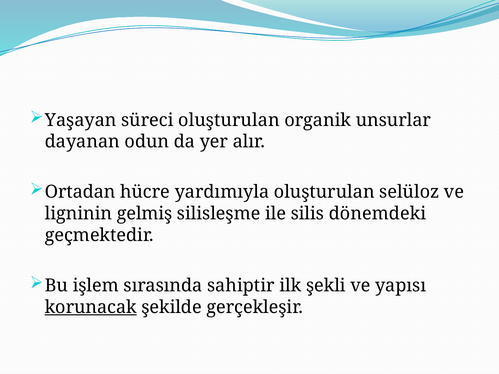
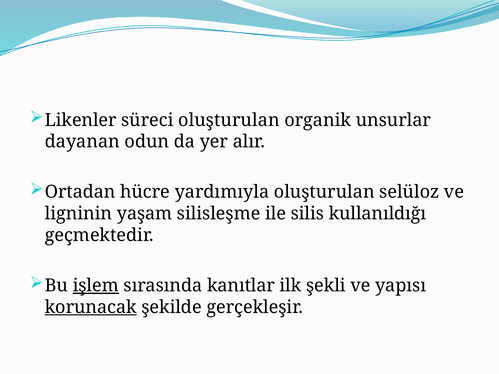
Yaşayan: Yaşayan -> Likenler
gelmiş: gelmiş -> yaşam
dönemdeki: dönemdeki -> kullanıldığı
işlem underline: none -> present
sahiptir: sahiptir -> kanıtlar
